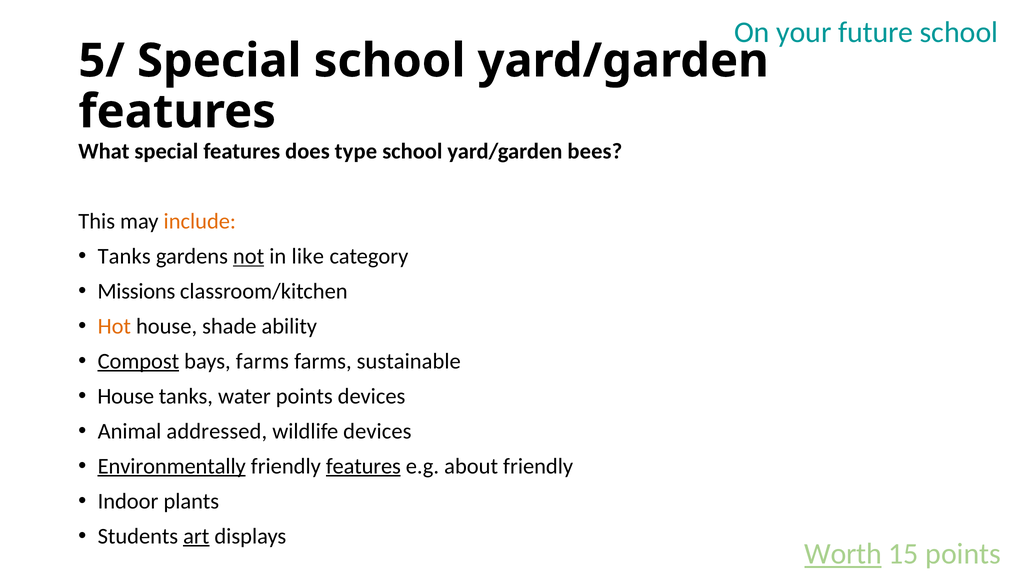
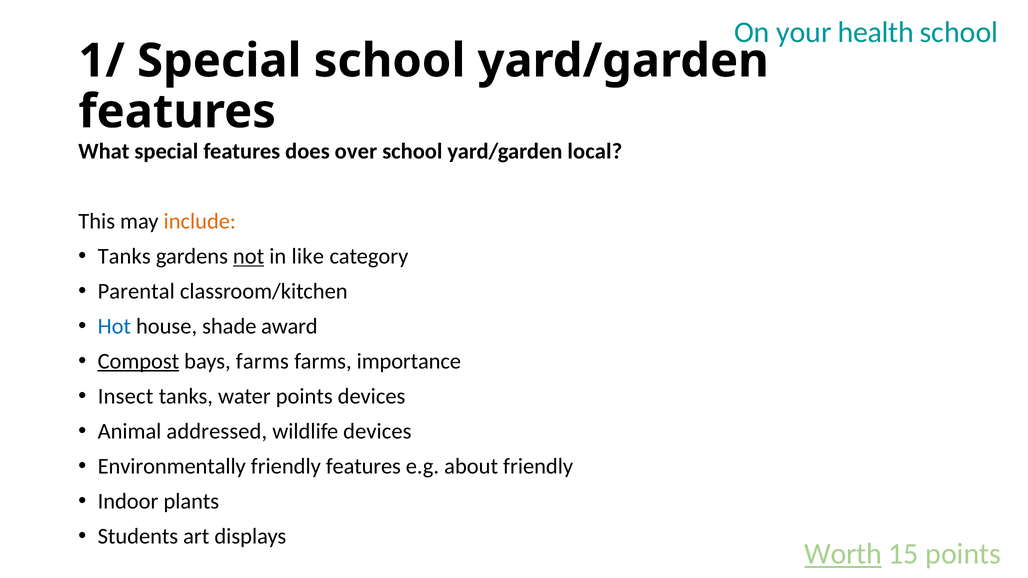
future: future -> health
5/: 5/ -> 1/
type: type -> over
bees: bees -> local
Missions: Missions -> Parental
Hot colour: orange -> blue
ability: ability -> award
sustainable: sustainable -> importance
House at (126, 396): House -> Insect
Environmentally underline: present -> none
features at (363, 466) underline: present -> none
art underline: present -> none
